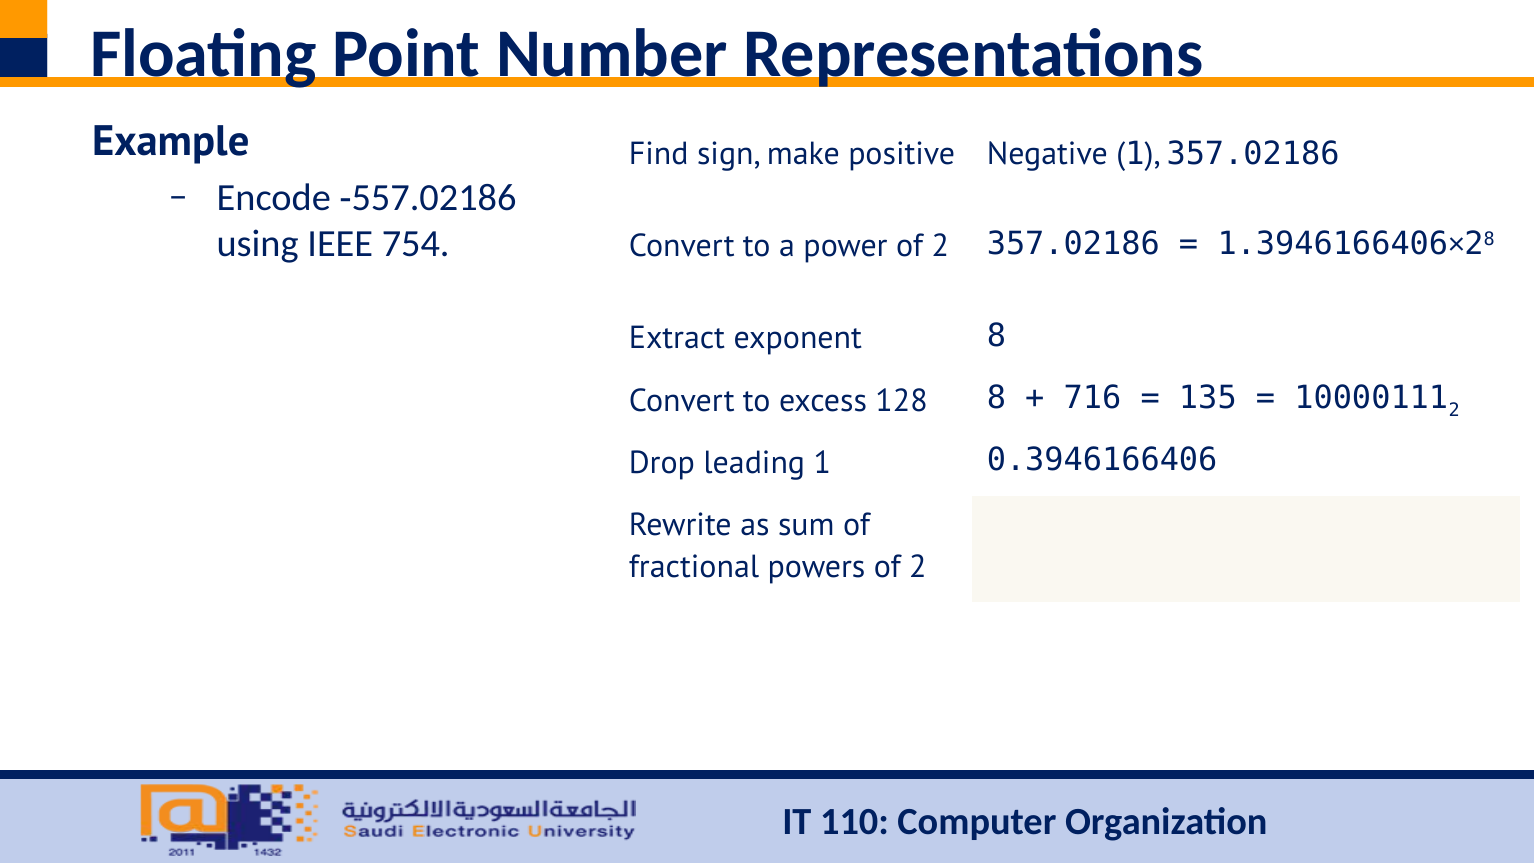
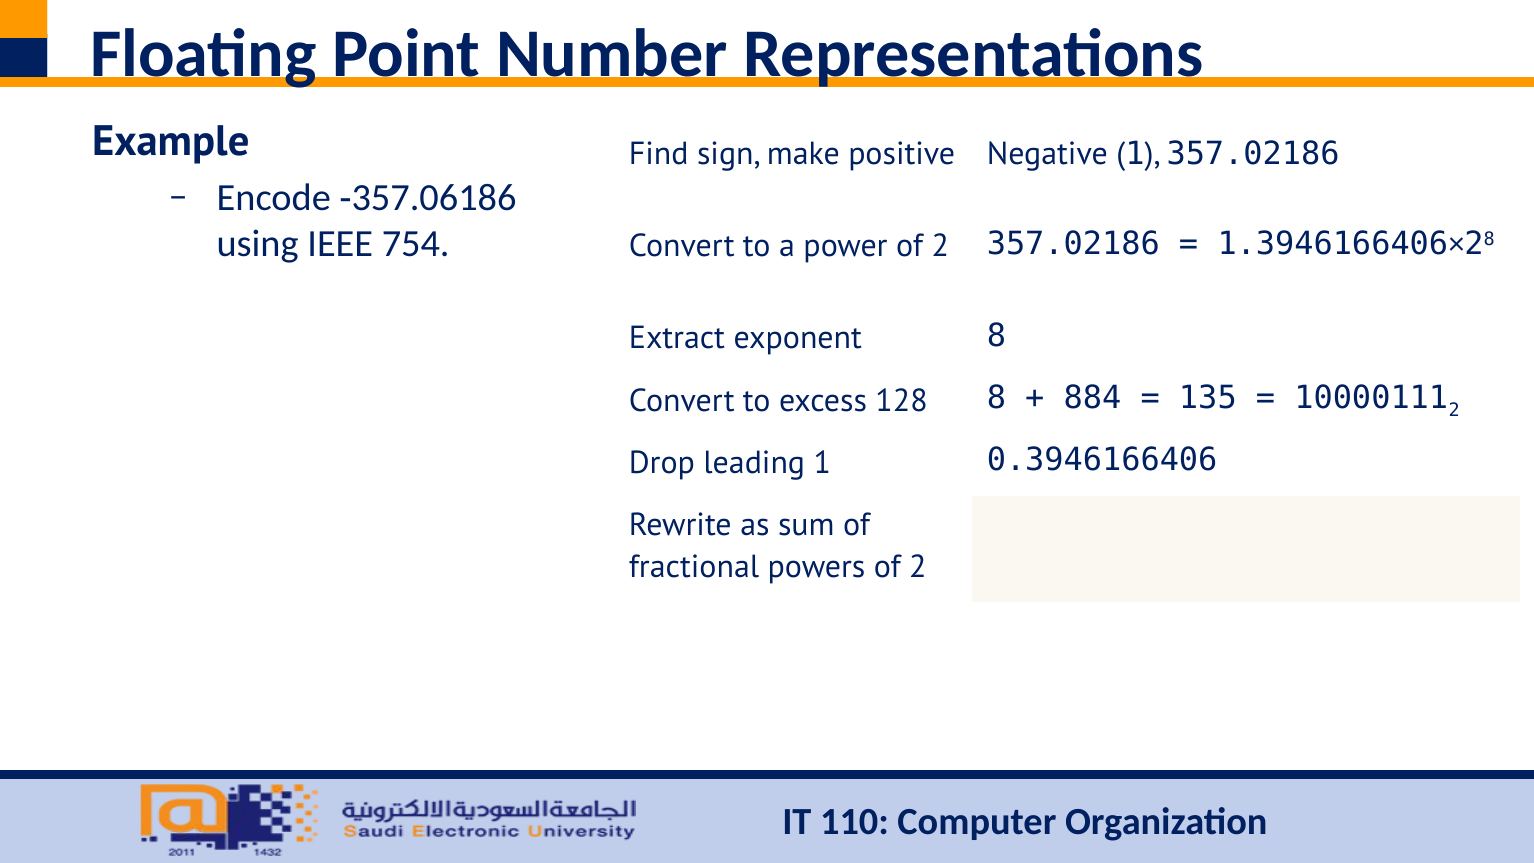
557.02186: 557.02186 -> 357.06186
716: 716 -> 884
